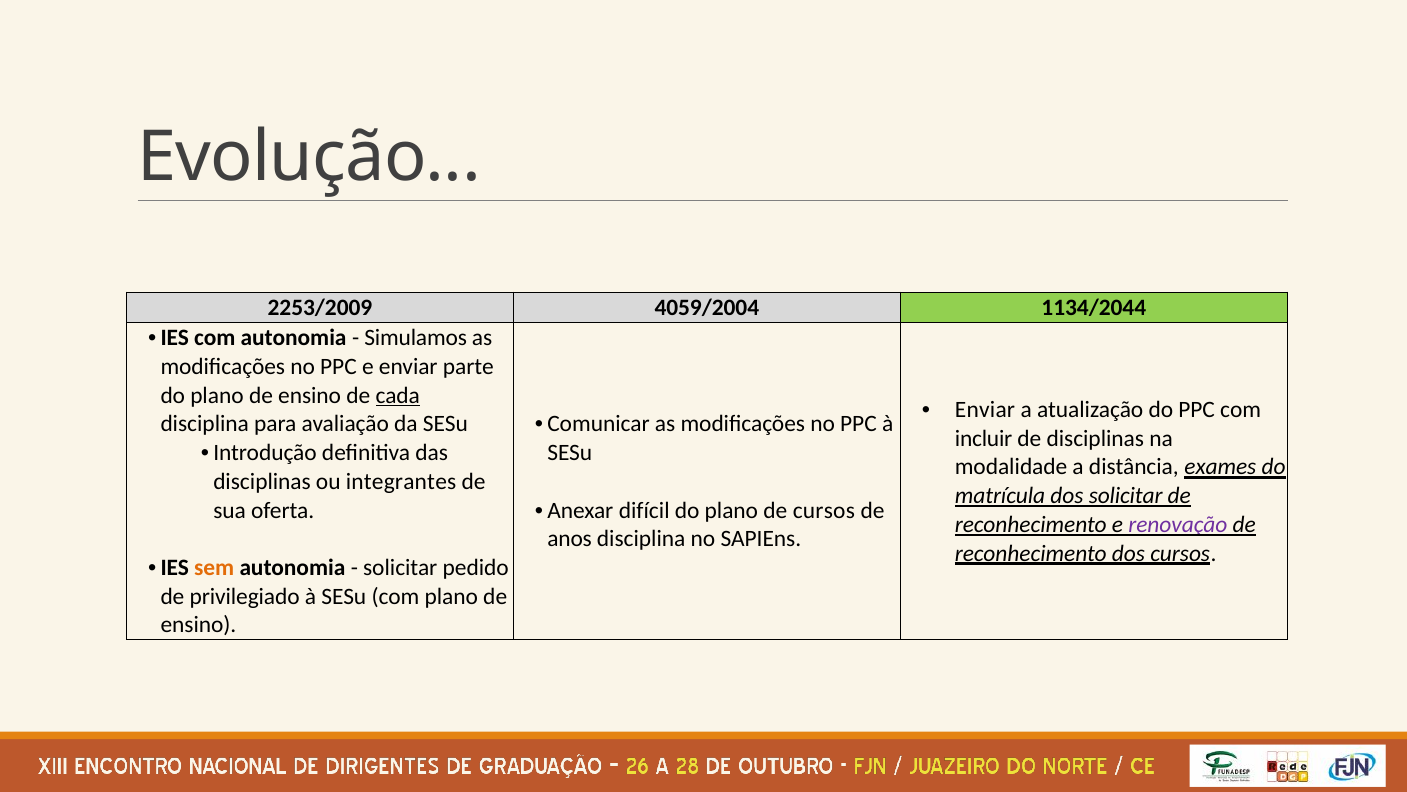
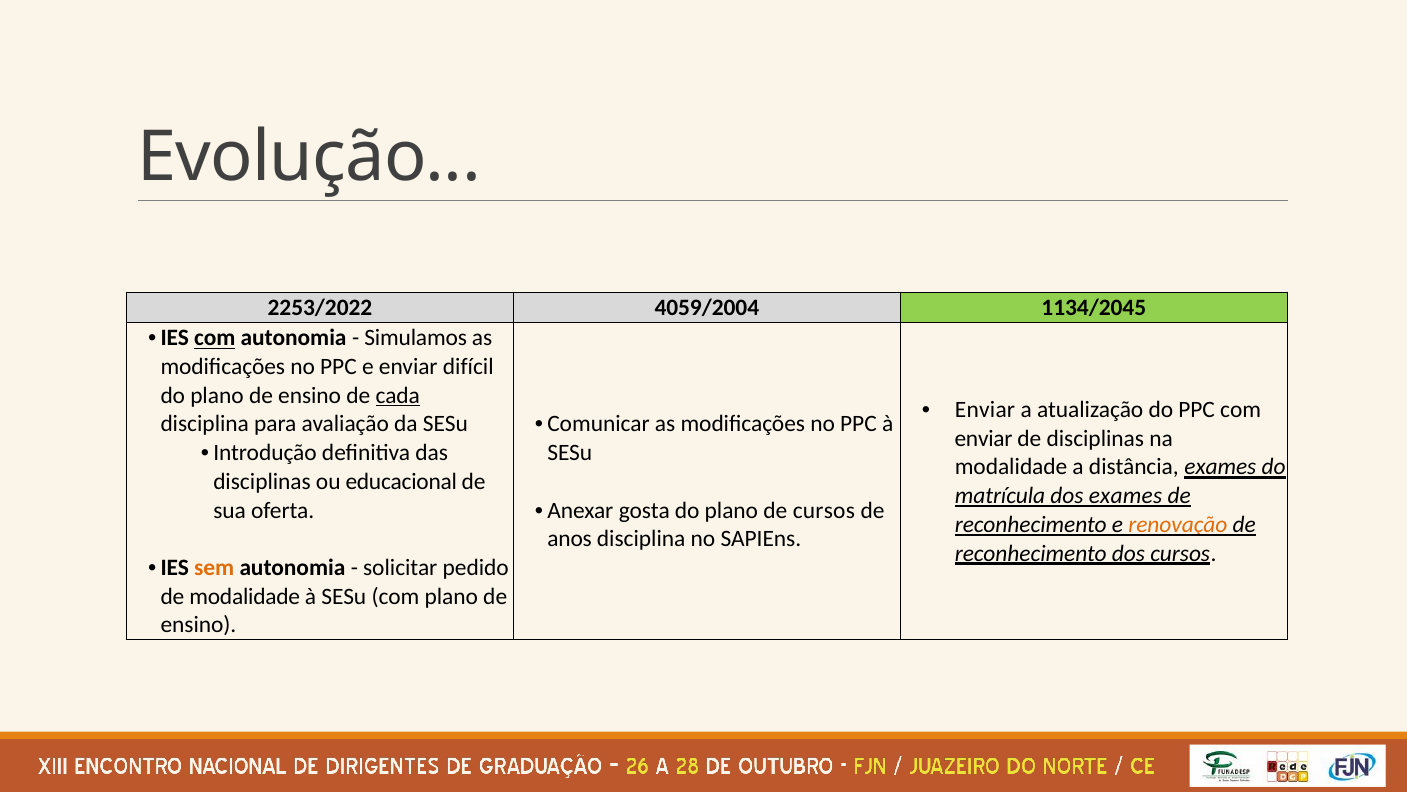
2253/2009: 2253/2009 -> 2253/2022
1134/2044: 1134/2044 -> 1134/2045
com at (215, 338) underline: none -> present
parte: parte -> difícil
incluir at (984, 438): incluir -> enviar
integrantes: integrantes -> educacional
dos solicitar: solicitar -> exames
difícil: difícil -> gosta
renovação colour: purple -> orange
de privilegiado: privilegiado -> modalidade
